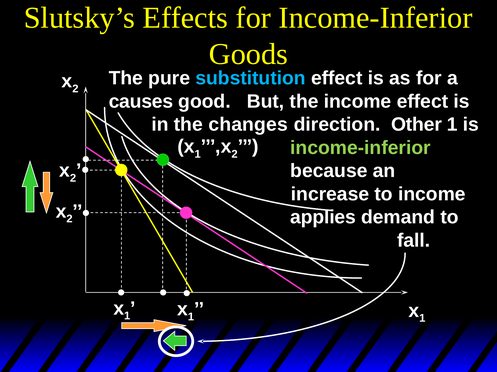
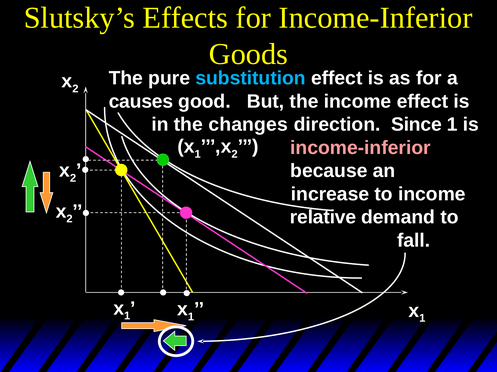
Other: Other -> Since
income-inferior at (360, 148) colour: light green -> pink
applies: applies -> relative
